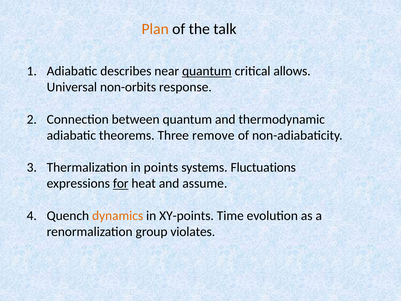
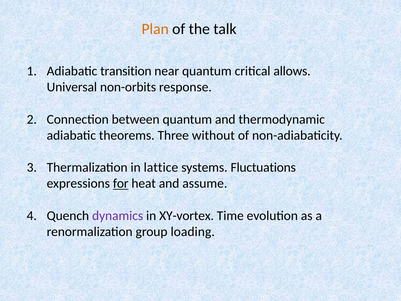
describes: describes -> transition
quantum at (207, 71) underline: present -> none
remove: remove -> without
points: points -> lattice
dynamics colour: orange -> purple
XY-points: XY-points -> XY-vortex
violates: violates -> loading
